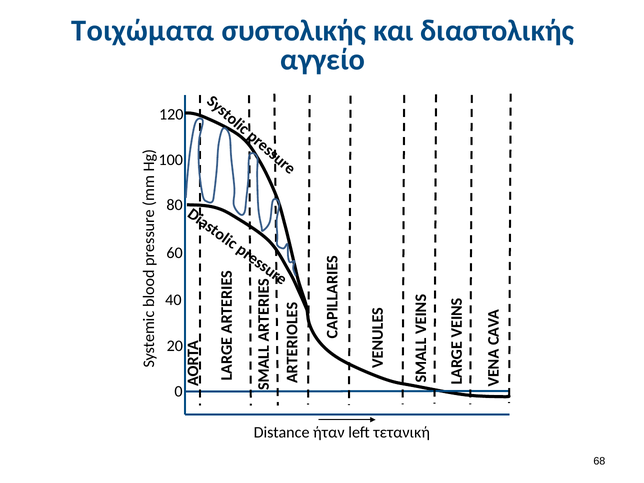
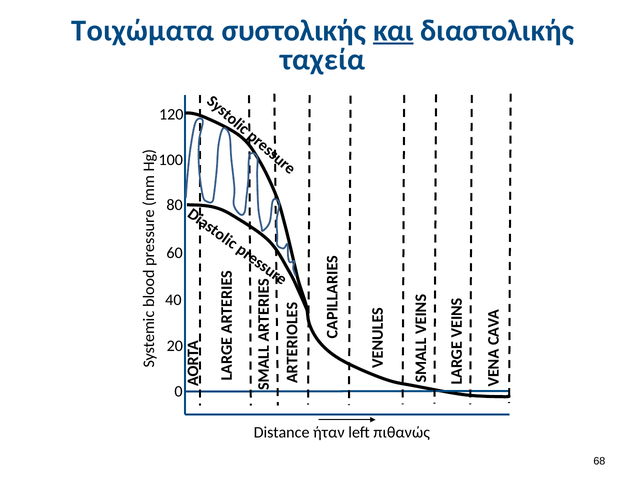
και underline: none -> present
αγγείο: αγγείο -> ταχεία
τετανική: τετανική -> πιθανώς
